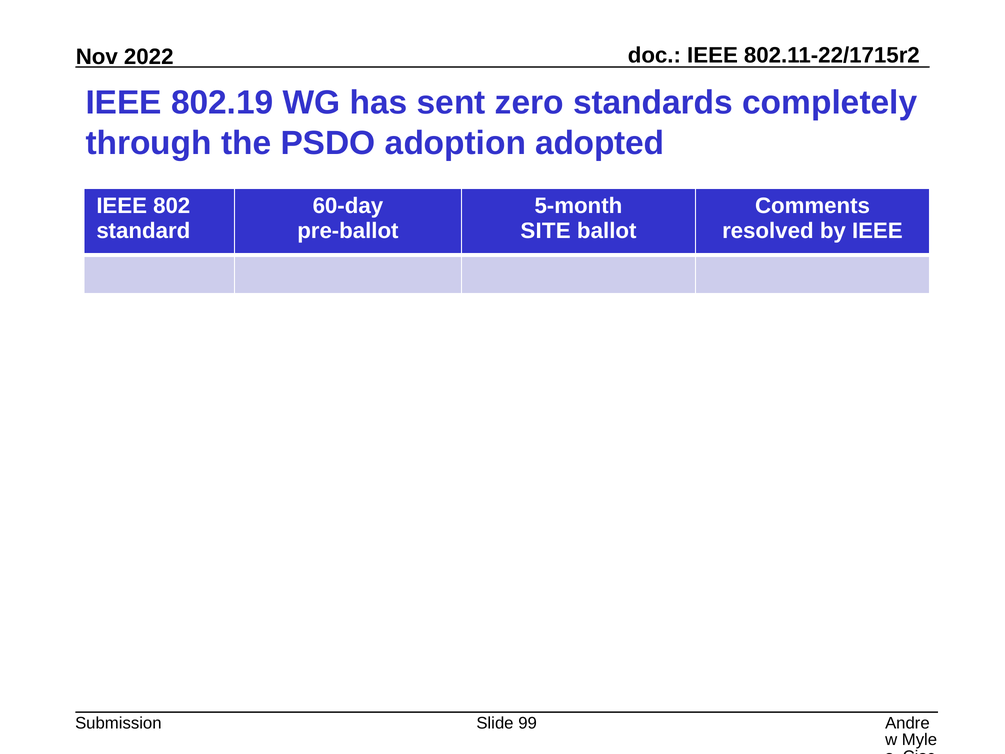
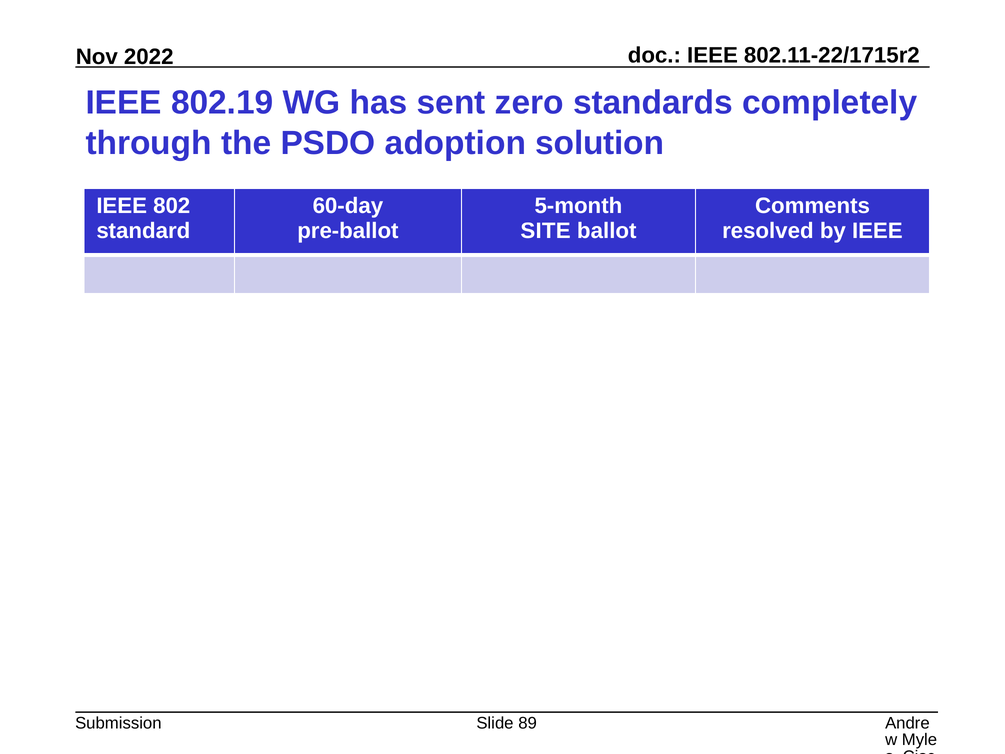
adopted: adopted -> solution
99: 99 -> 89
